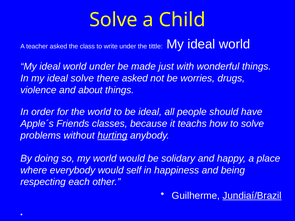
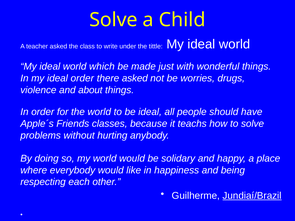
world under: under -> which
ideal solve: solve -> order
hurting underline: present -> none
self: self -> like
